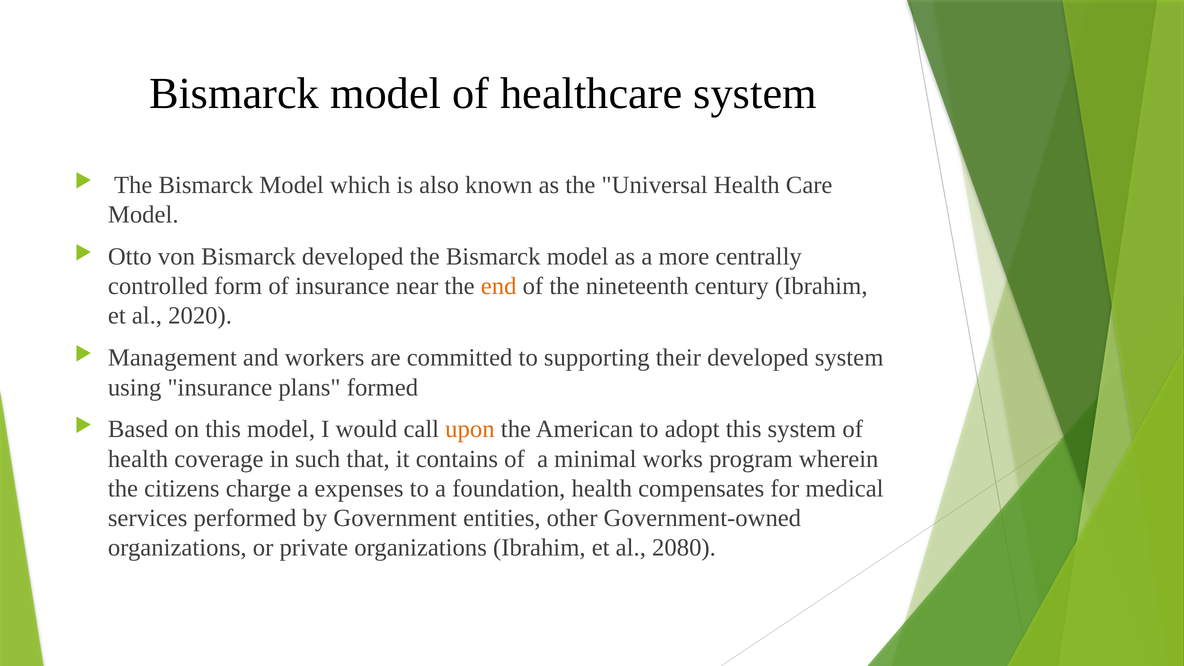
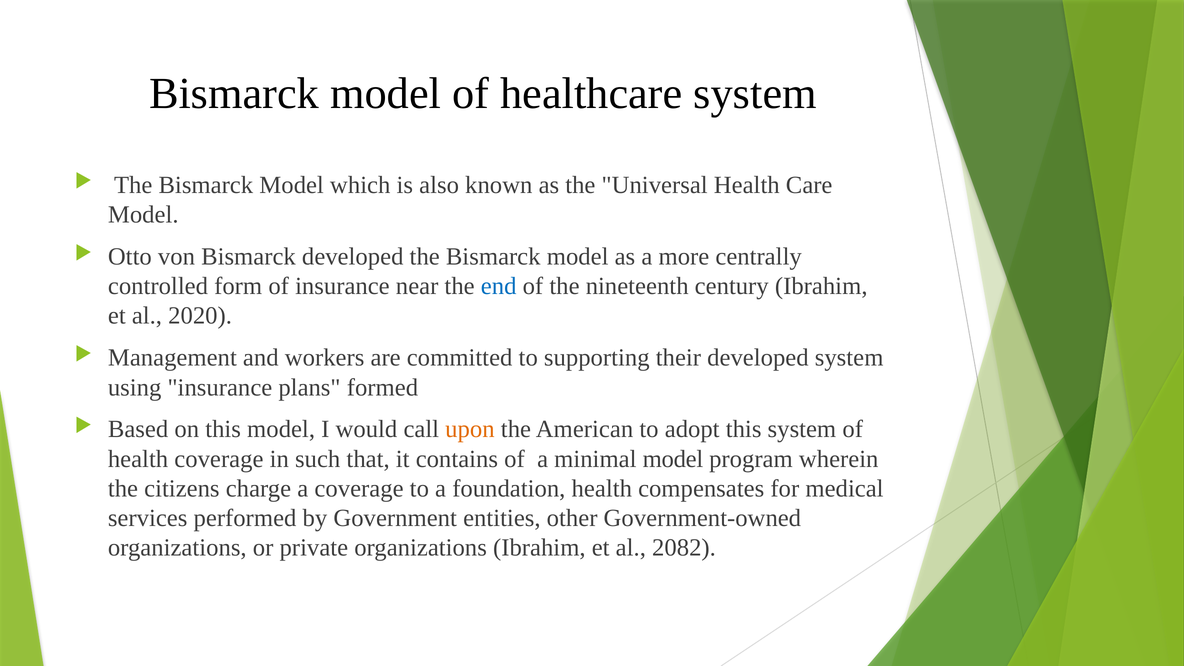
end colour: orange -> blue
minimal works: works -> model
a expenses: expenses -> coverage
2080: 2080 -> 2082
